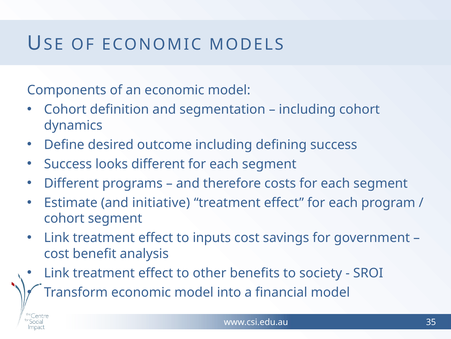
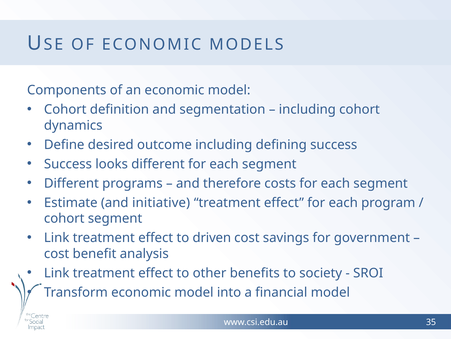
inputs: inputs -> driven
